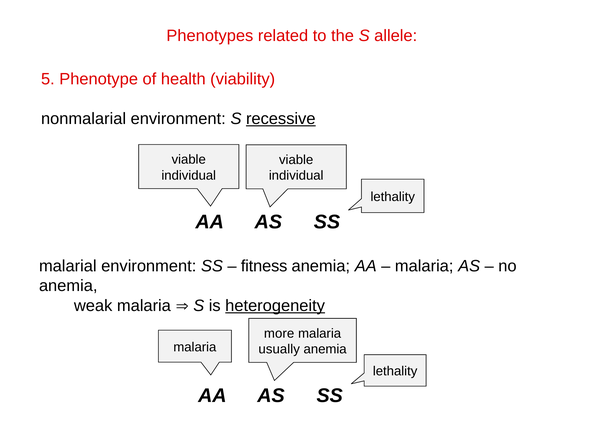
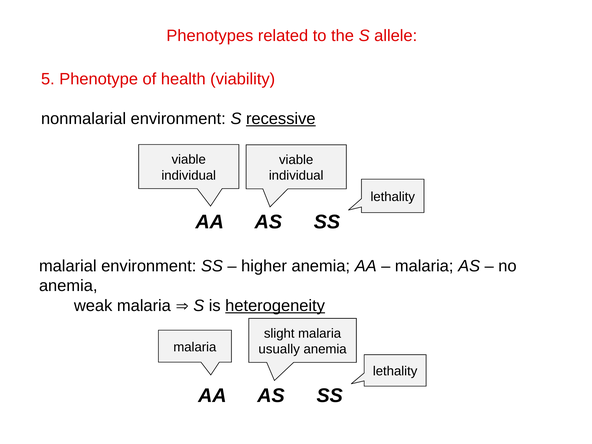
fitness: fitness -> higher
more: more -> slight
